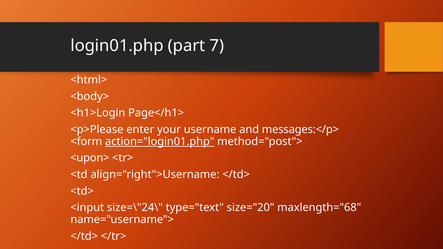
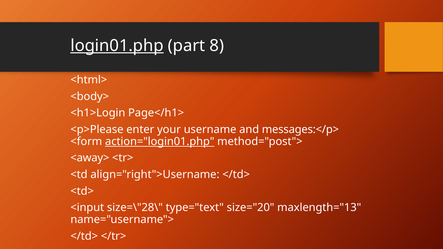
login01.php underline: none -> present
7: 7 -> 8
<upon>: <upon> -> <away>
size=\"24\: size=\"24\ -> size=\"28\
maxlength="68: maxlength="68 -> maxlength="13
